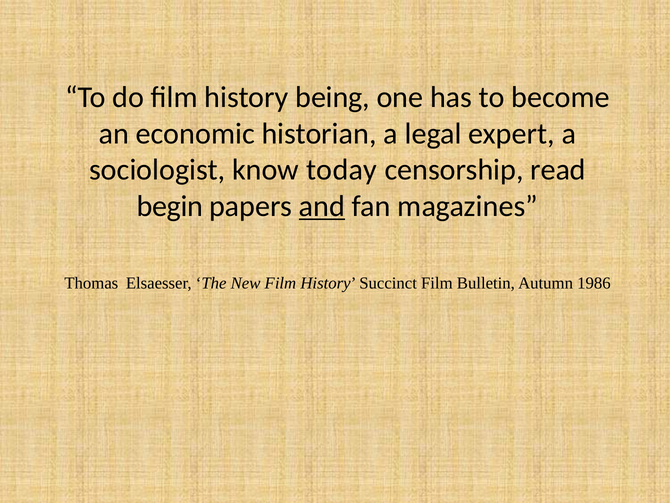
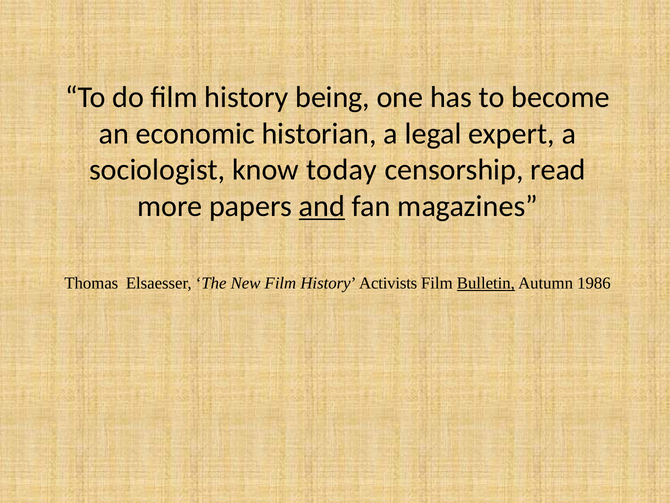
begin: begin -> more
Succinct: Succinct -> Activists
Bulletin underline: none -> present
